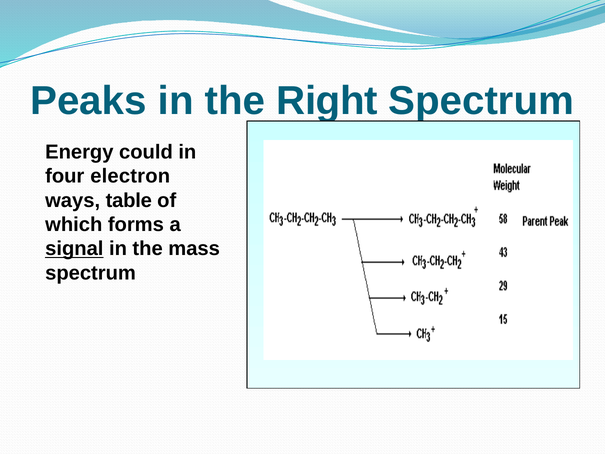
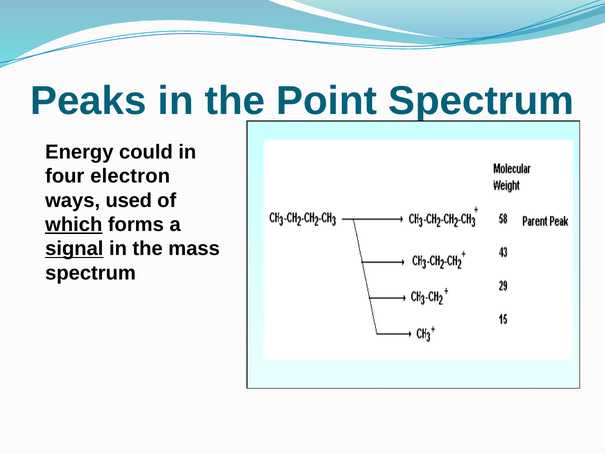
Right: Right -> Point
table: table -> used
which underline: none -> present
